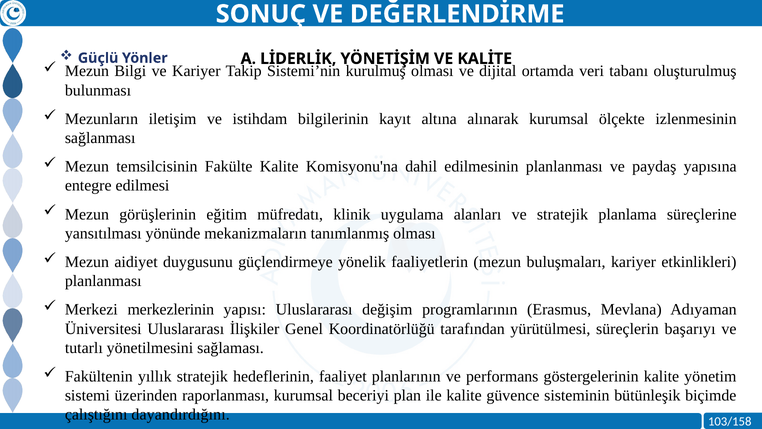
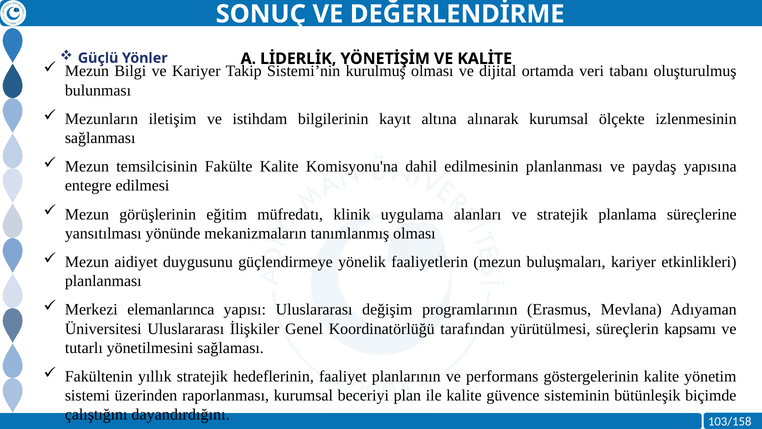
merkezlerinin: merkezlerinin -> elemanlarınca
başarıyı: başarıyı -> kapsamı
